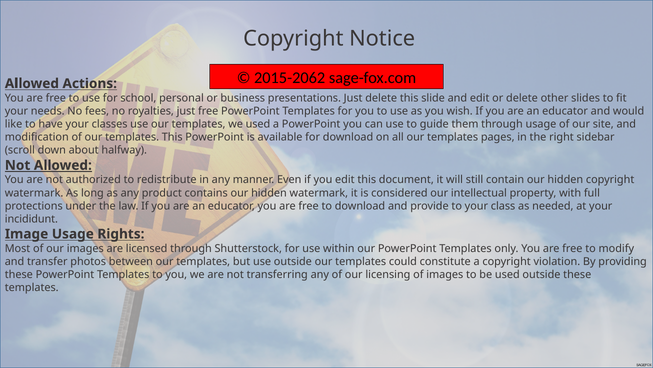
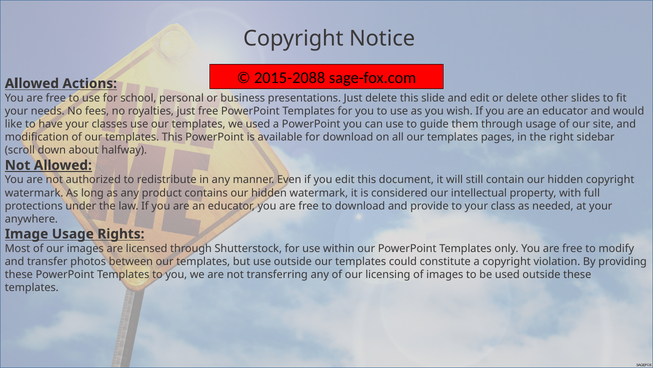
2015-2062: 2015-2062 -> 2015-2088
incididunt: incididunt -> anywhere
